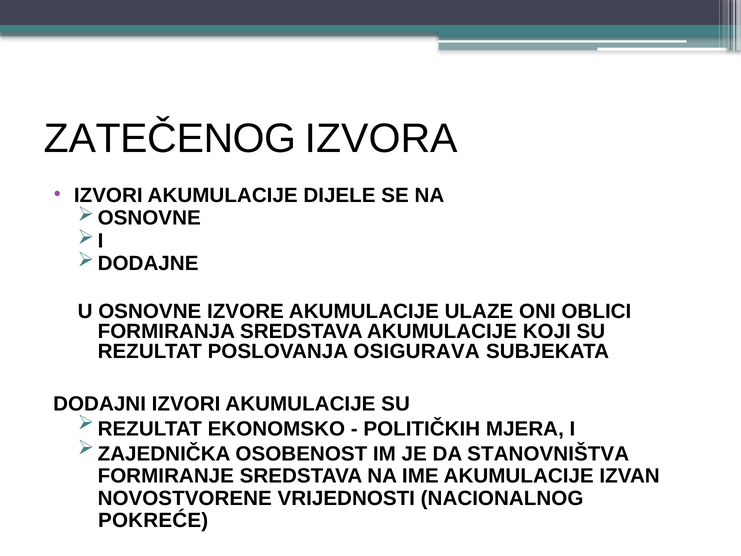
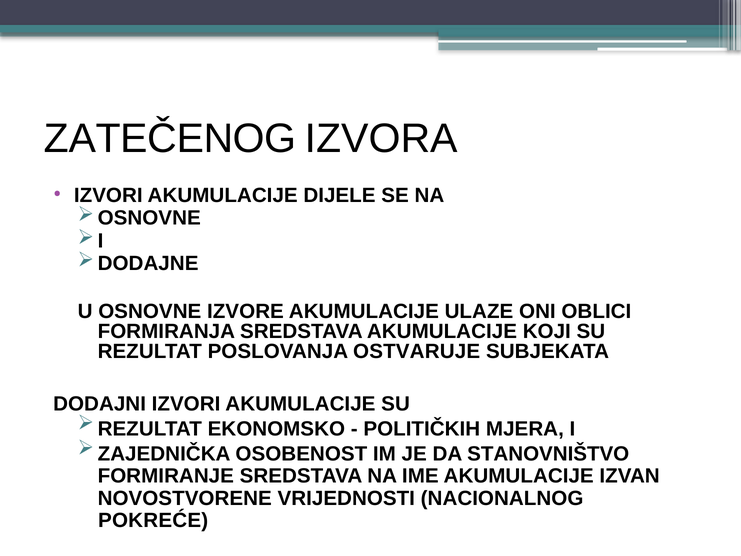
OSIGURAVA: OSIGURAVA -> OSTVARUJE
STANOVNIŠTVA: STANOVNIŠTVA -> STANOVNIŠTVO
